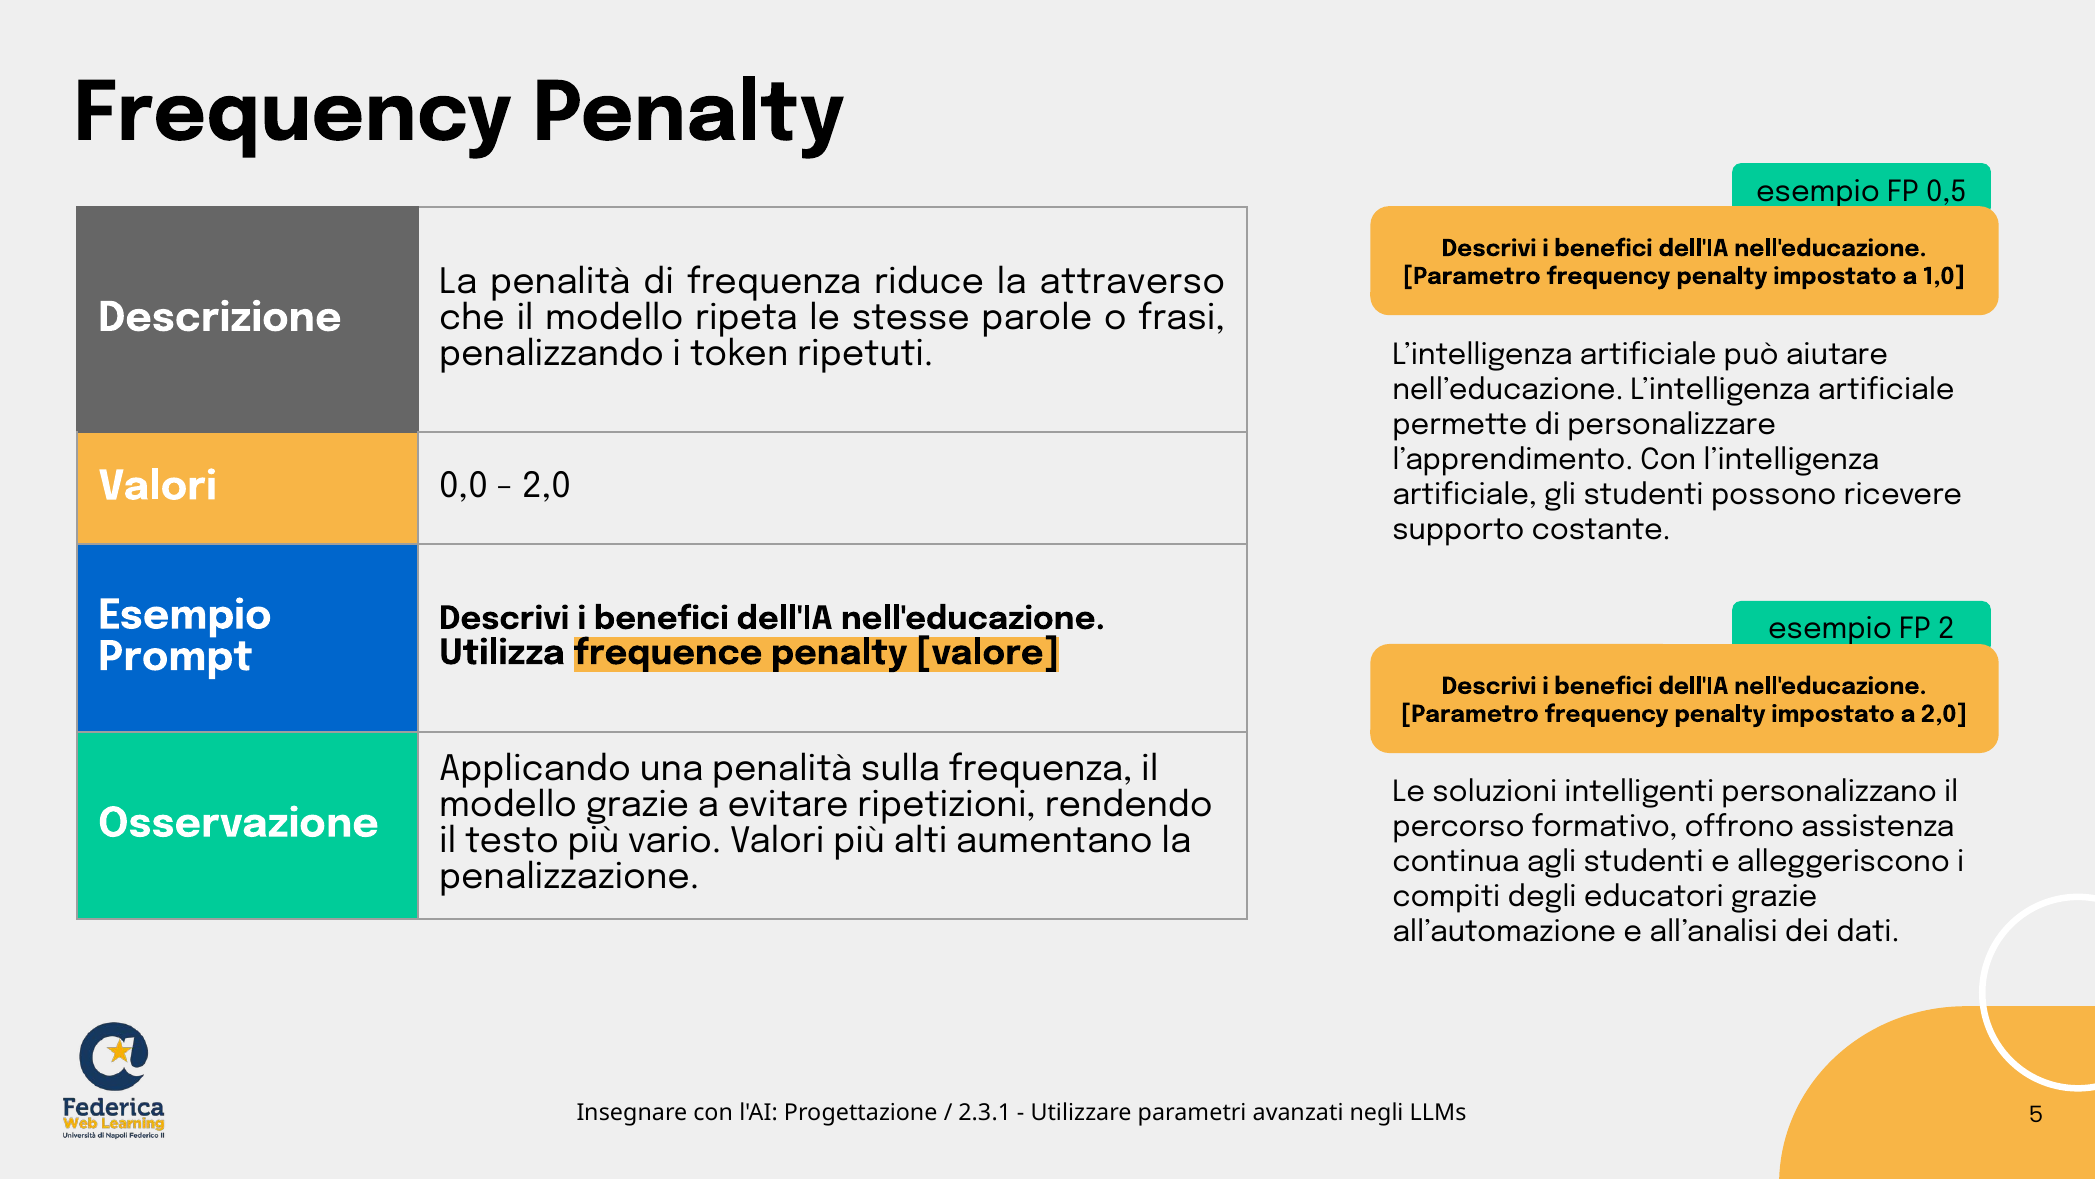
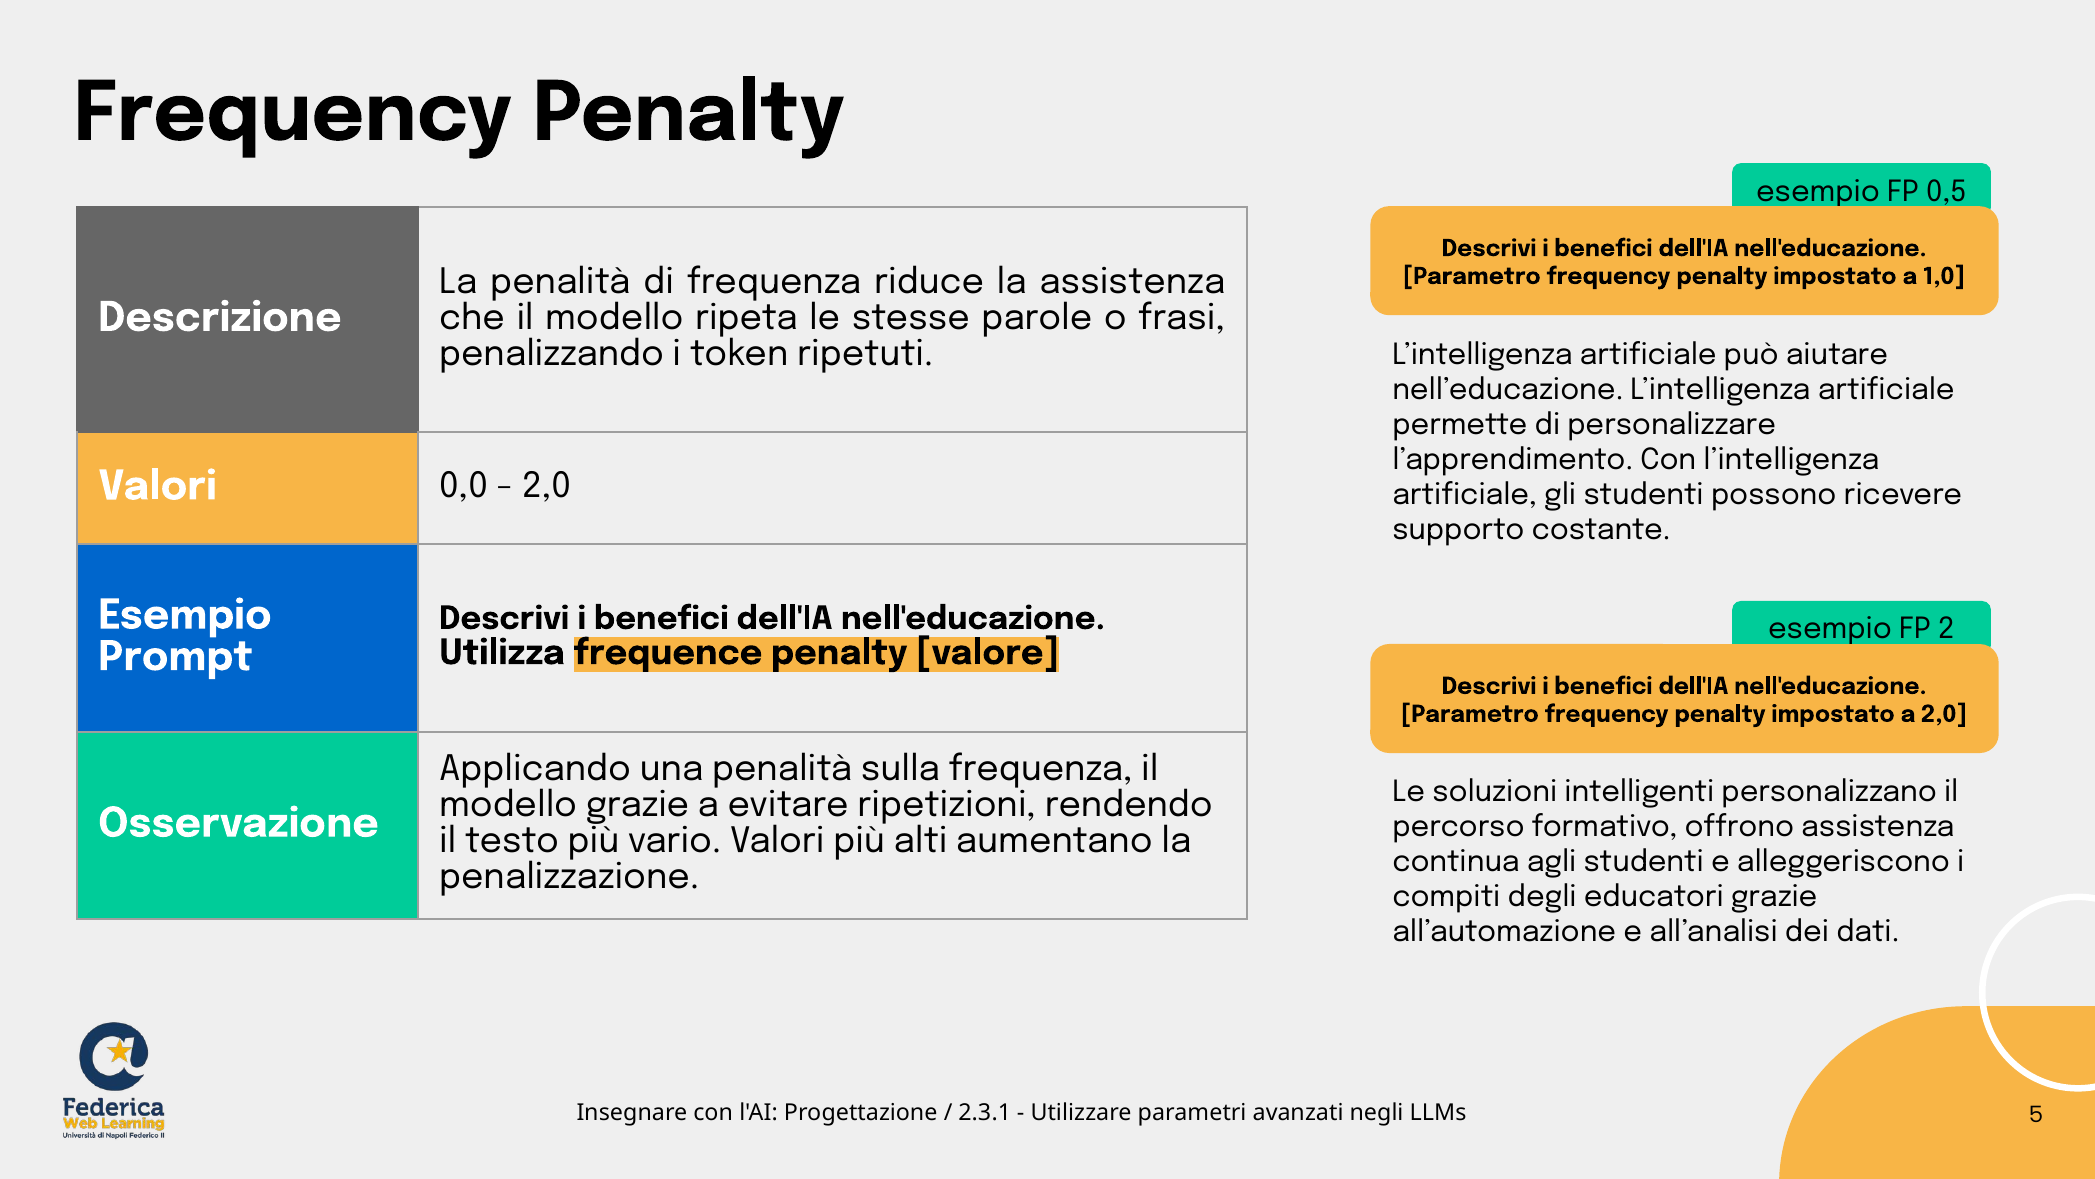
la attraverso: attraverso -> assistenza
